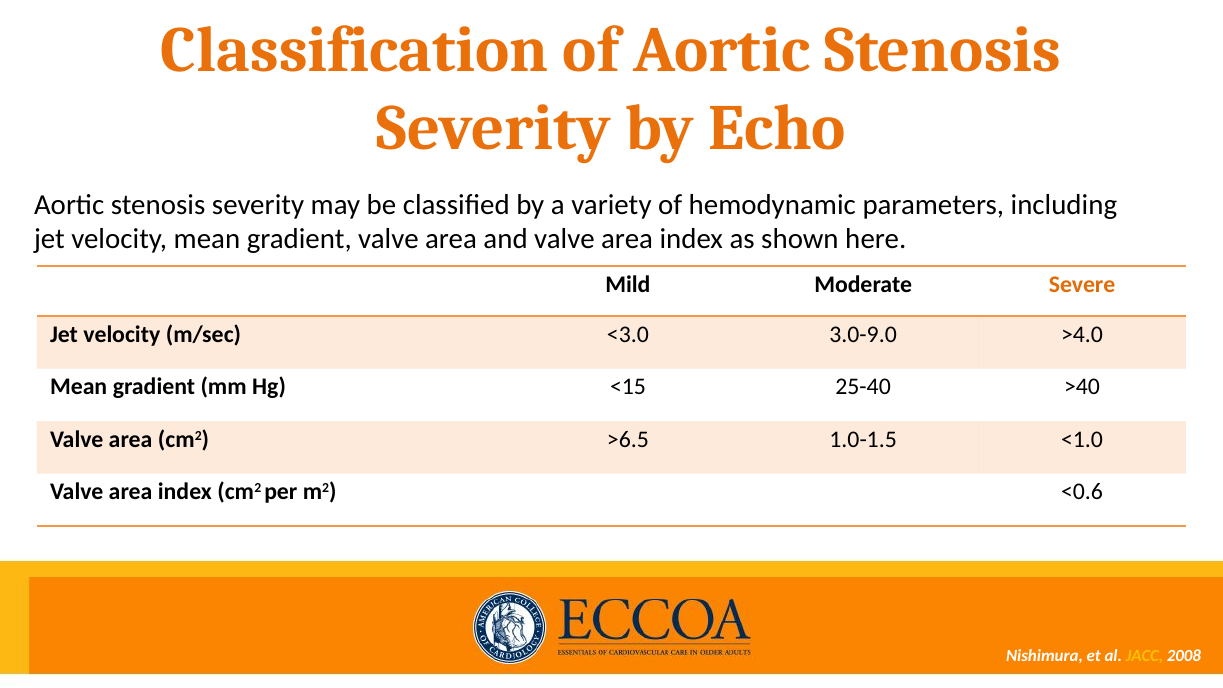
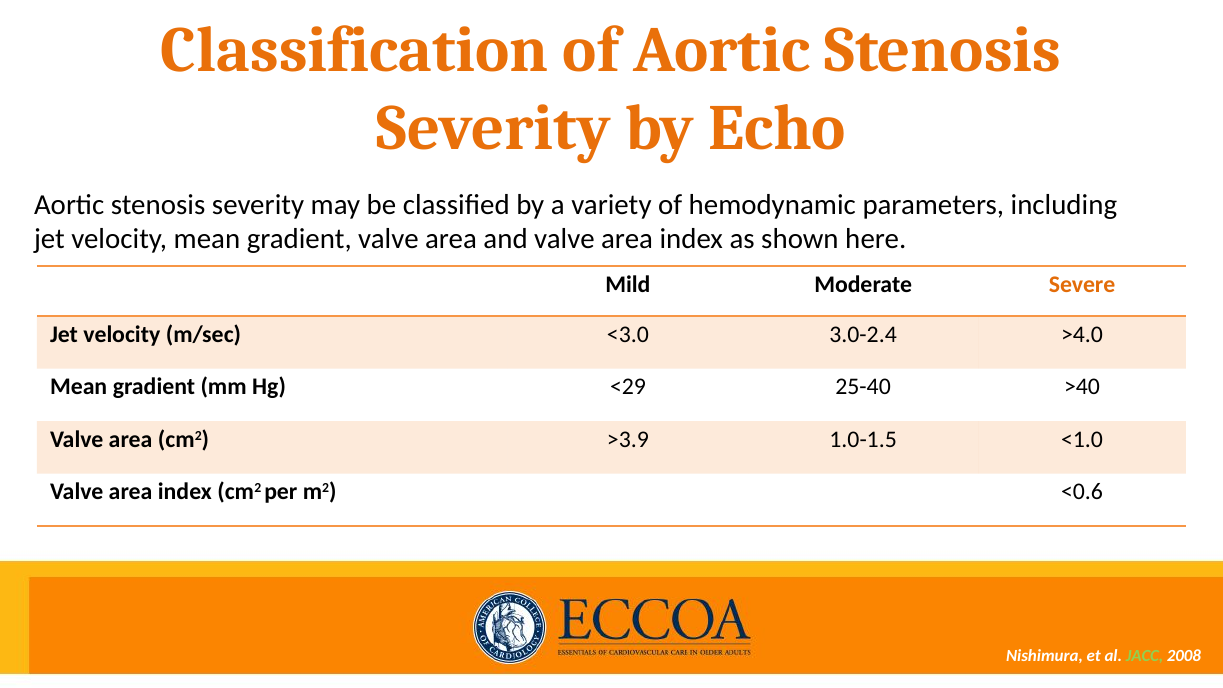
3.0-9.0: 3.0-9.0 -> 3.0-2.4
<15: <15 -> <29
>6.5: >6.5 -> >3.9
JACC colour: yellow -> light green
